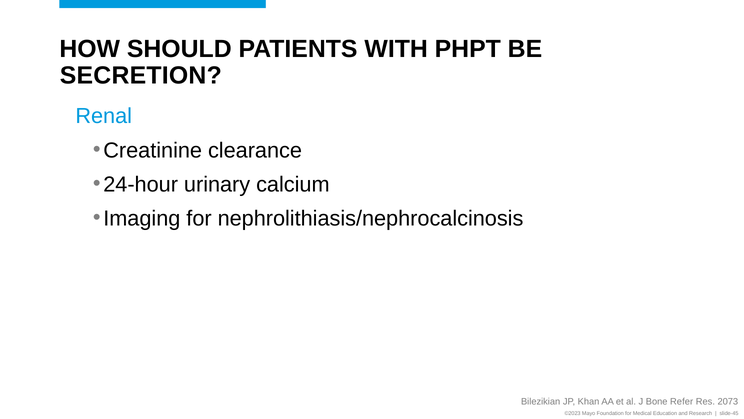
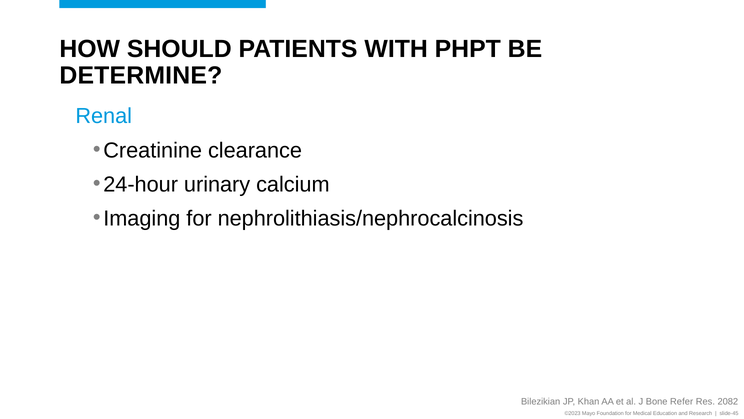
SECRETION: SECRETION -> DETERMINE
2073: 2073 -> 2082
